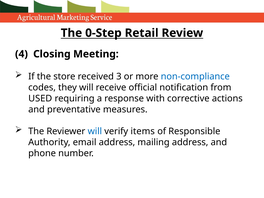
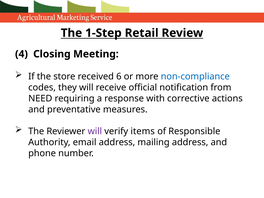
0-Step: 0-Step -> 1-Step
3: 3 -> 6
USED: USED -> NEED
will at (95, 131) colour: blue -> purple
